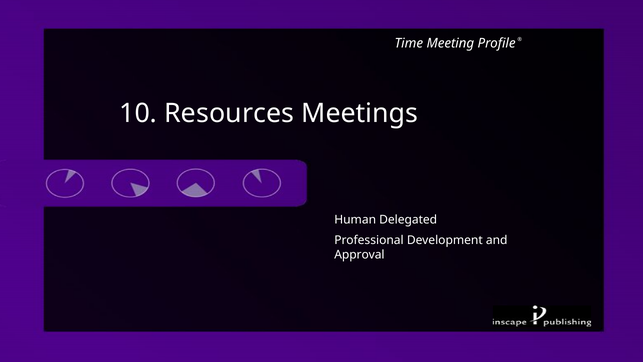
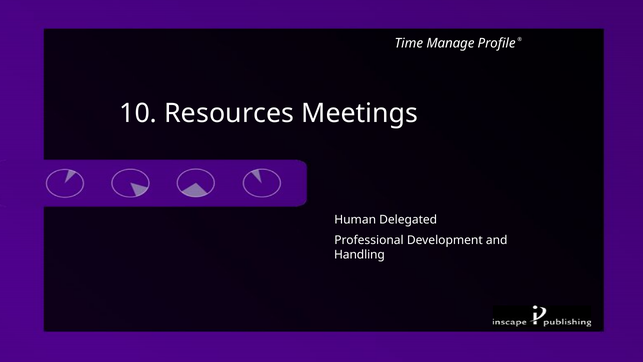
Meeting: Meeting -> Manage
Approval: Approval -> Handling
